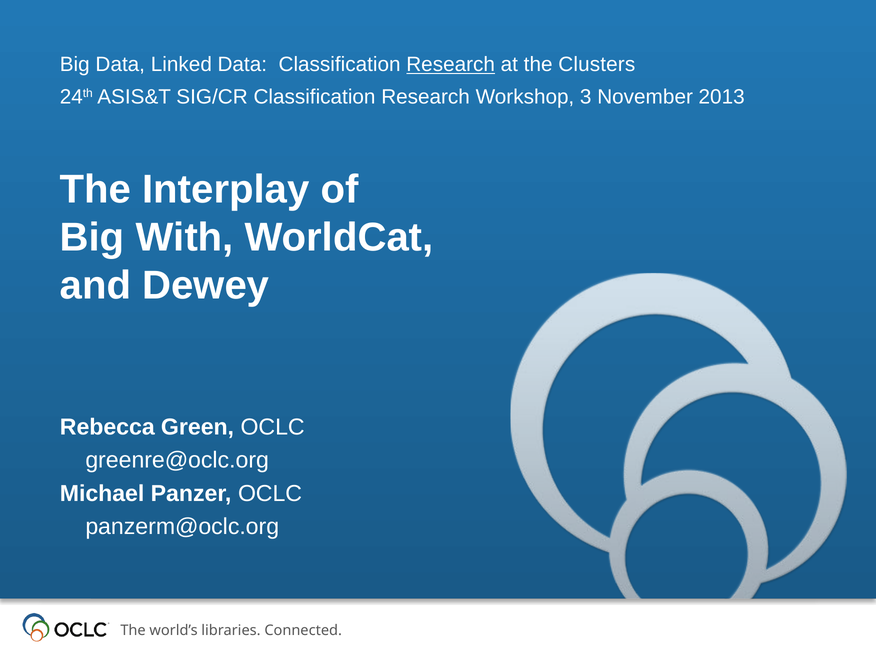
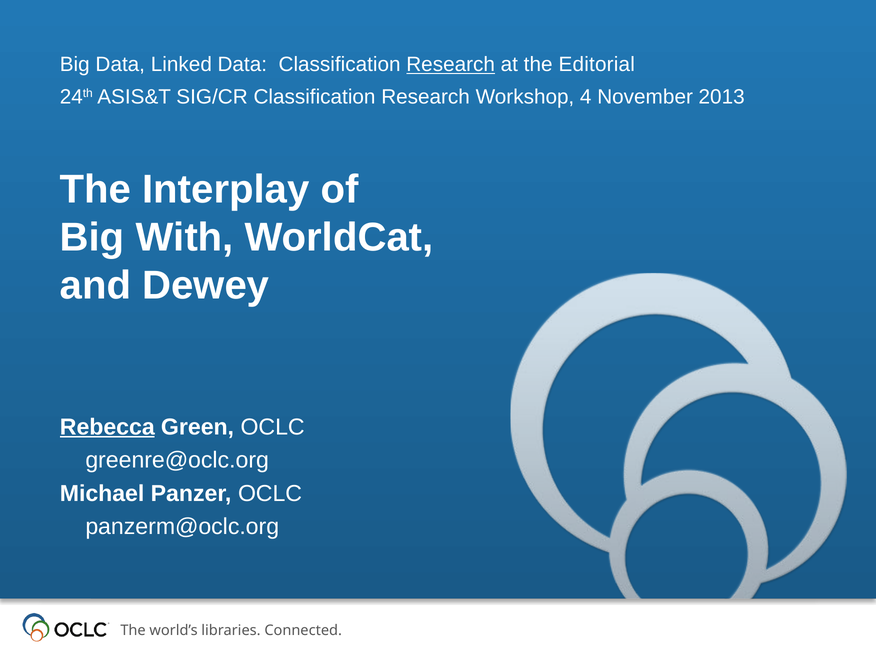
Clusters: Clusters -> Editorial
3: 3 -> 4
Rebecca underline: none -> present
